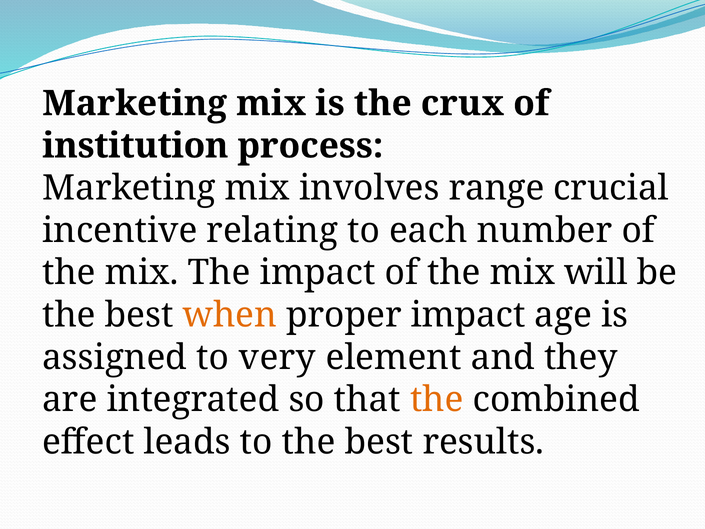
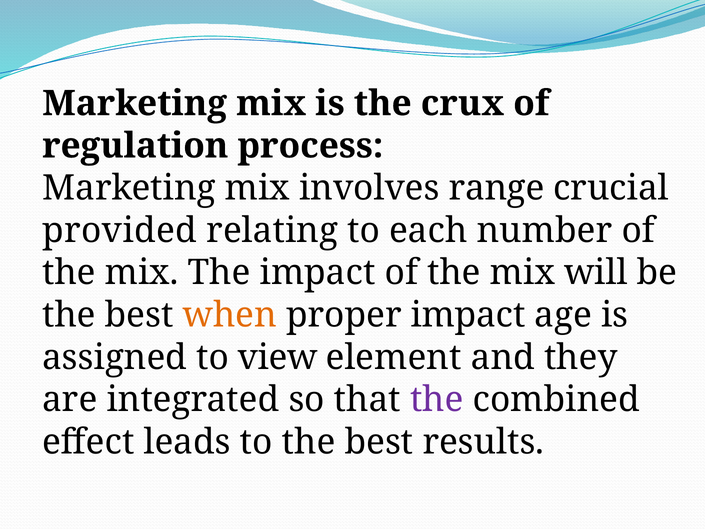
institution: institution -> regulation
incentive: incentive -> provided
very: very -> view
the at (437, 400) colour: orange -> purple
